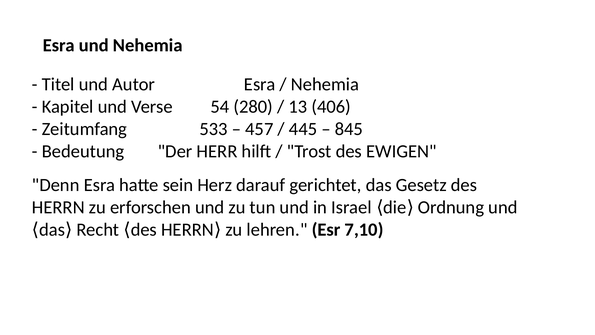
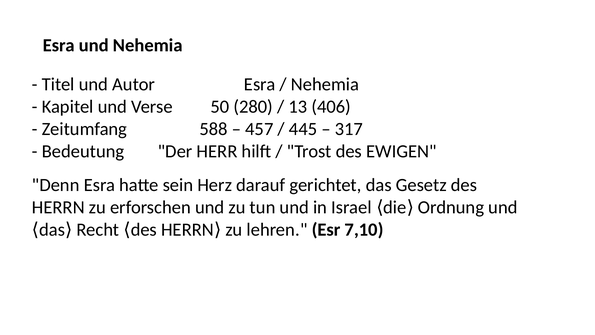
54: 54 -> 50
533: 533 -> 588
845: 845 -> 317
